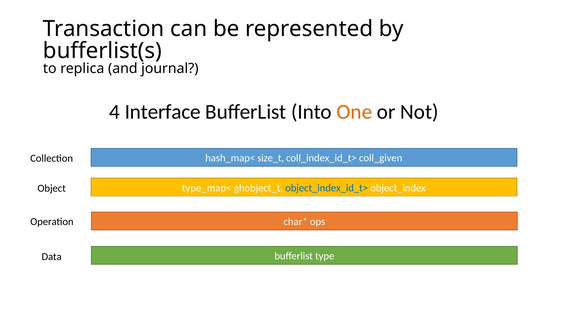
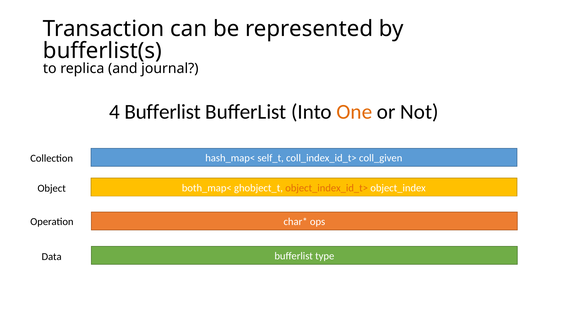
4 Interface: Interface -> Bufferlist
size_t: size_t -> self_t
type_map<: type_map< -> both_map<
object_index_id_t> colour: blue -> orange
